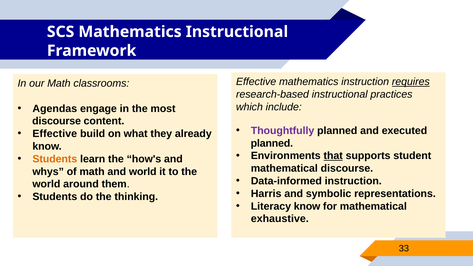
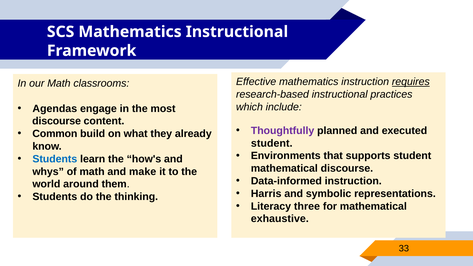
Effective at (55, 134): Effective -> Common
planned at (272, 143): planned -> student
that underline: present -> none
Students at (55, 159) colour: orange -> blue
and world: world -> make
Literacy know: know -> three
